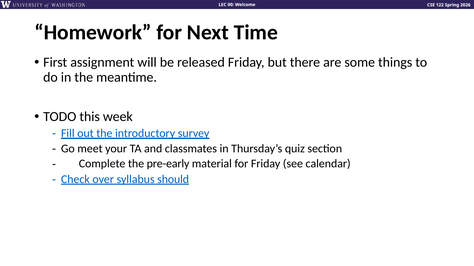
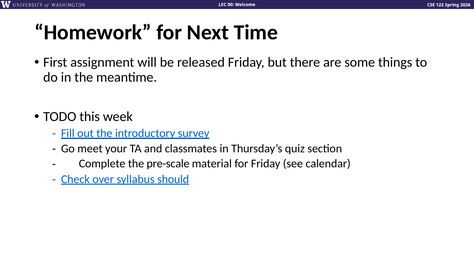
pre-early: pre-early -> pre-scale
